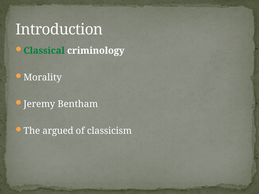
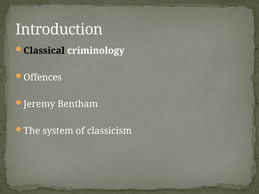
Classical colour: green -> black
Morality: Morality -> Offences
argued: argued -> system
